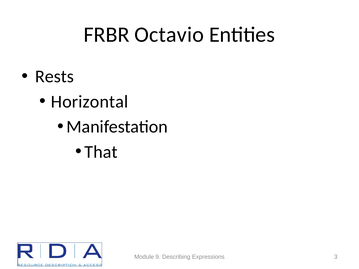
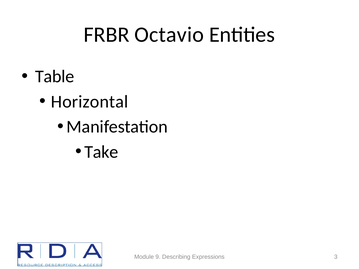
Rests: Rests -> Table
That: That -> Take
